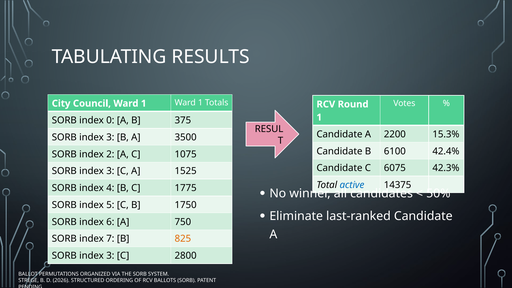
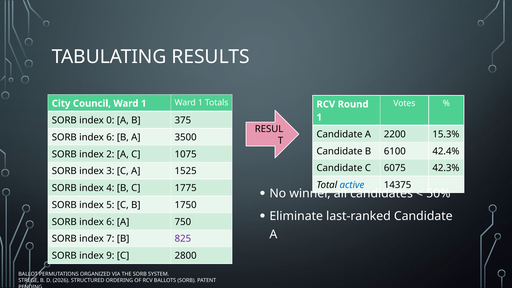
3 at (110, 137): 3 -> 6
825 colour: orange -> purple
3 at (110, 256): 3 -> 9
